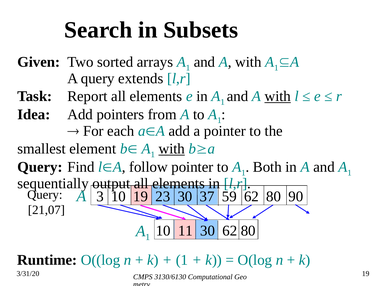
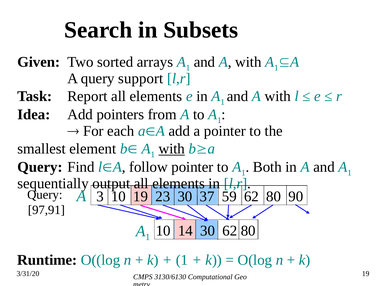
extends: extends -> support
with at (278, 96) underline: present -> none
21,07: 21,07 -> 97,91
11: 11 -> 14
